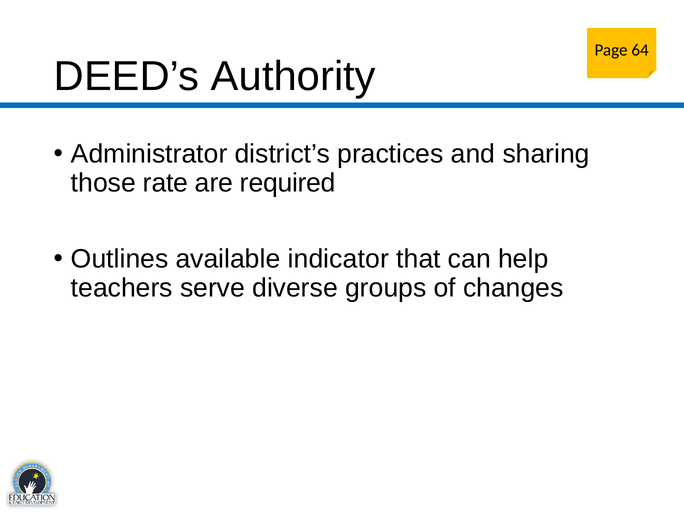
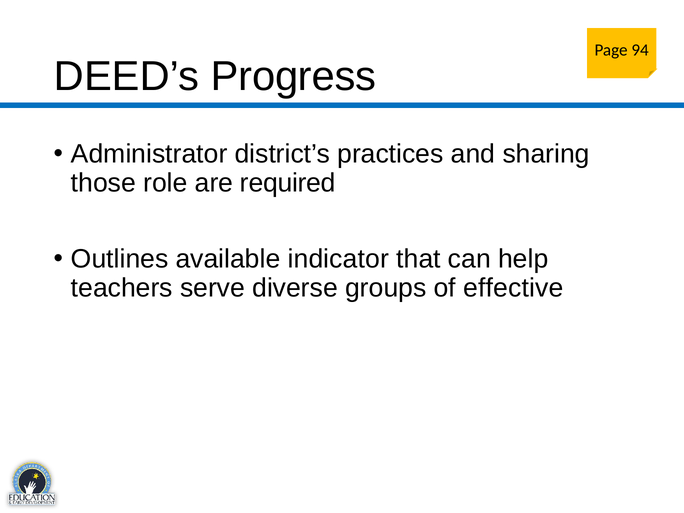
64: 64 -> 94
Authority: Authority -> Progress
rate: rate -> role
changes: changes -> effective
